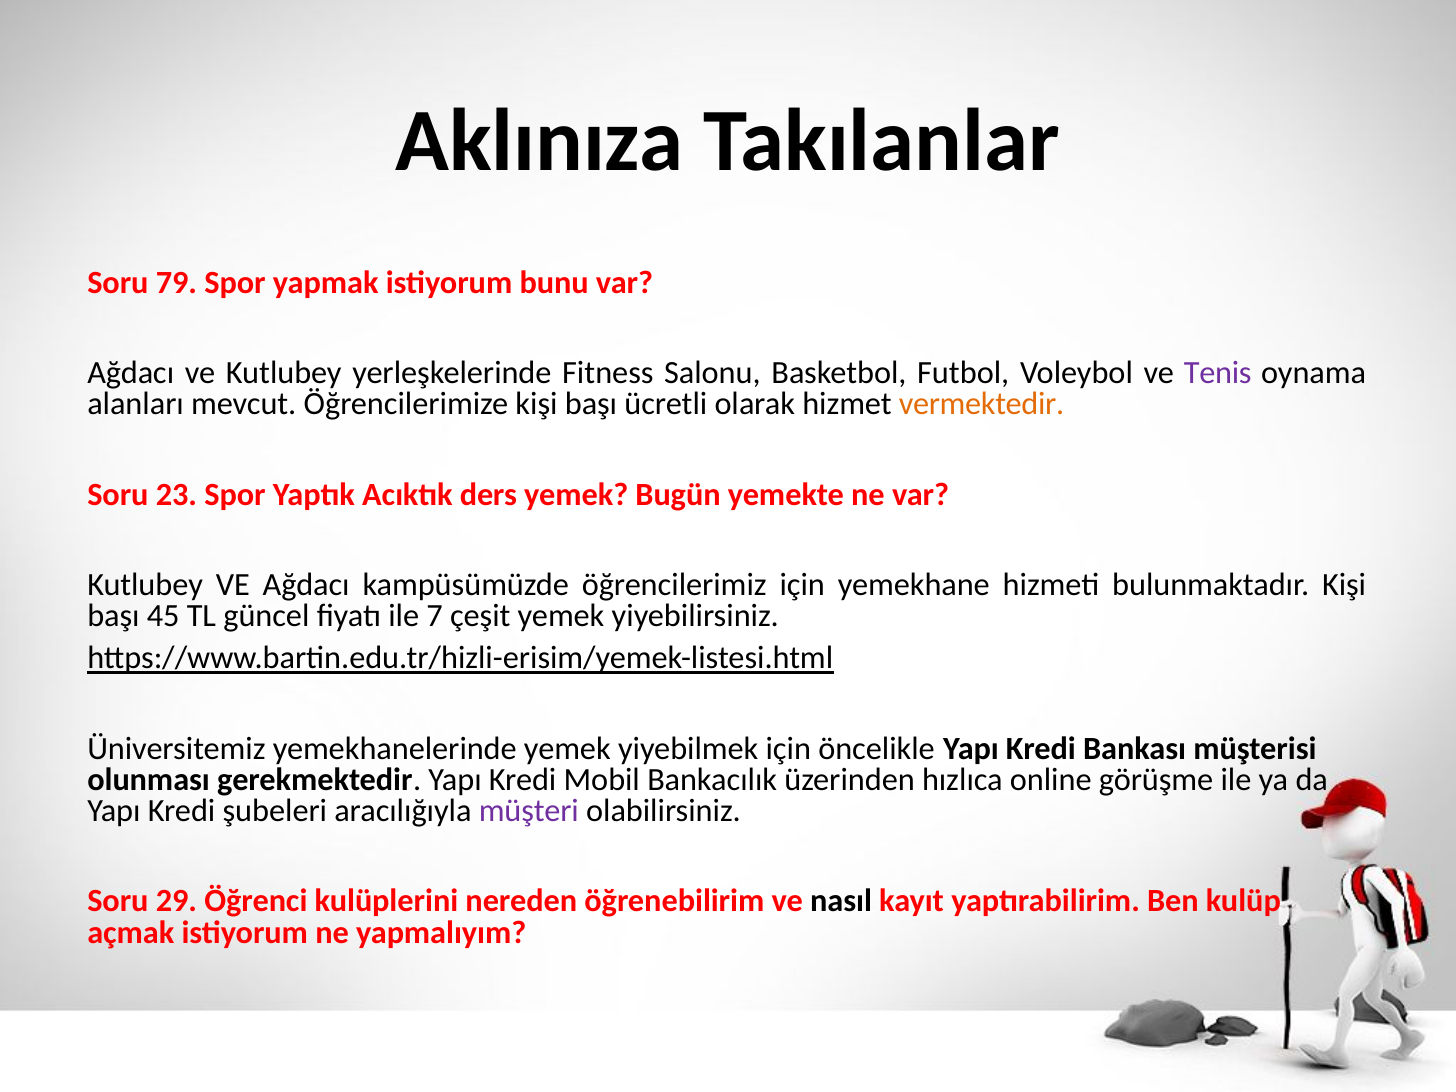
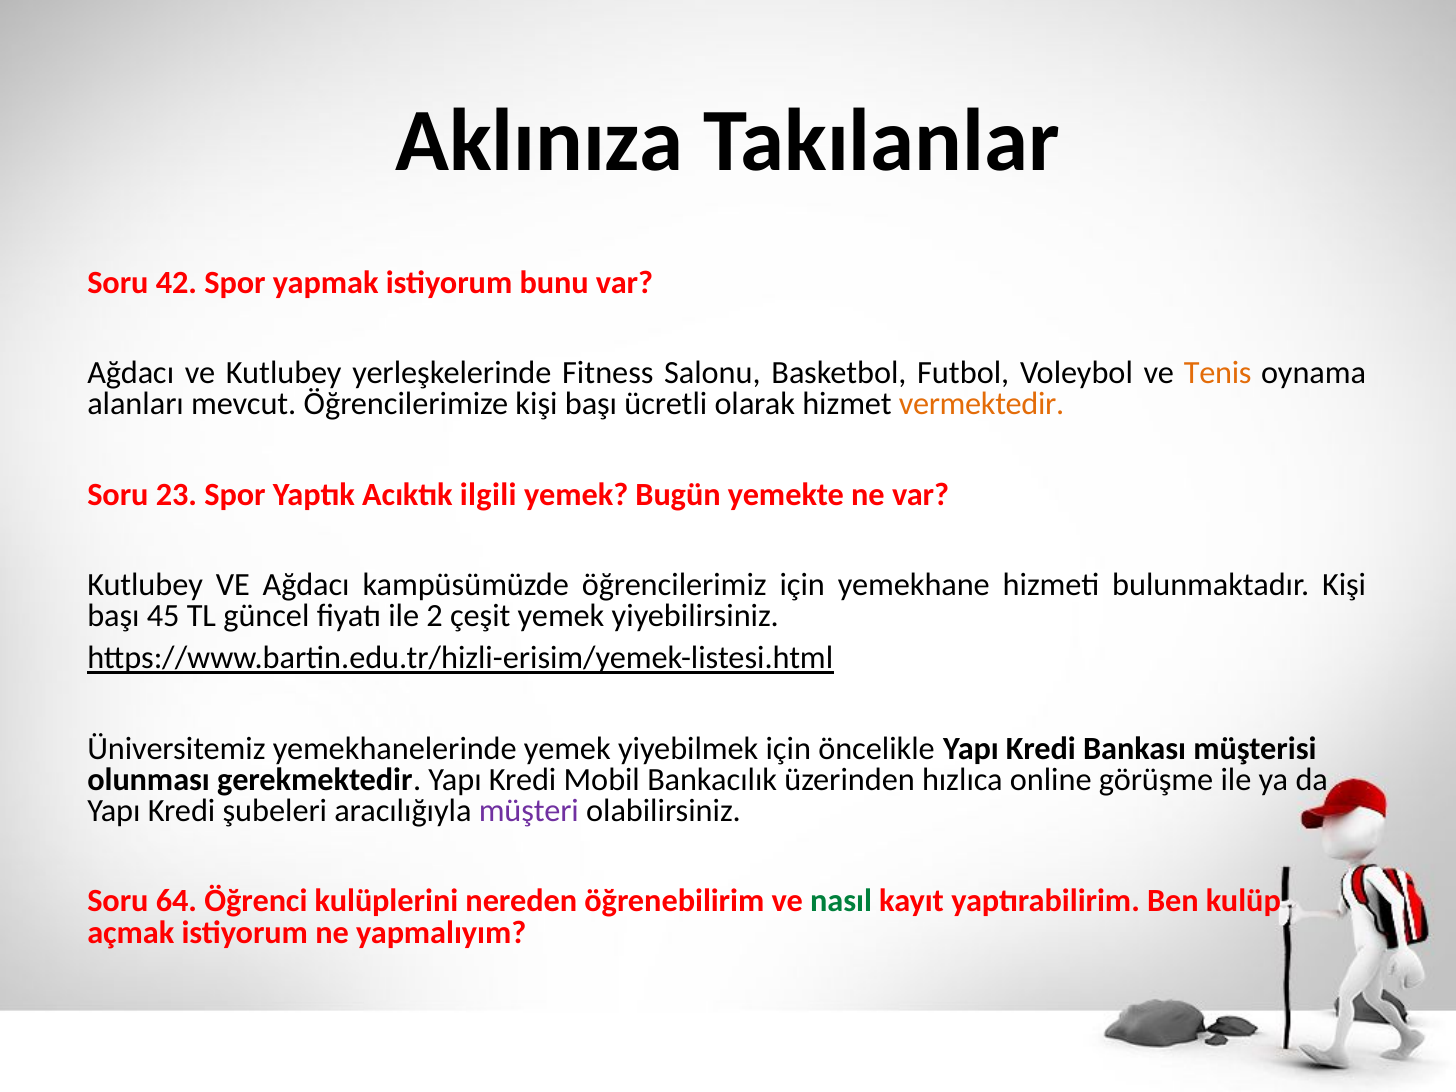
79: 79 -> 42
Tenis colour: purple -> orange
ders: ders -> ilgili
7: 7 -> 2
29: 29 -> 64
nasıl colour: black -> green
